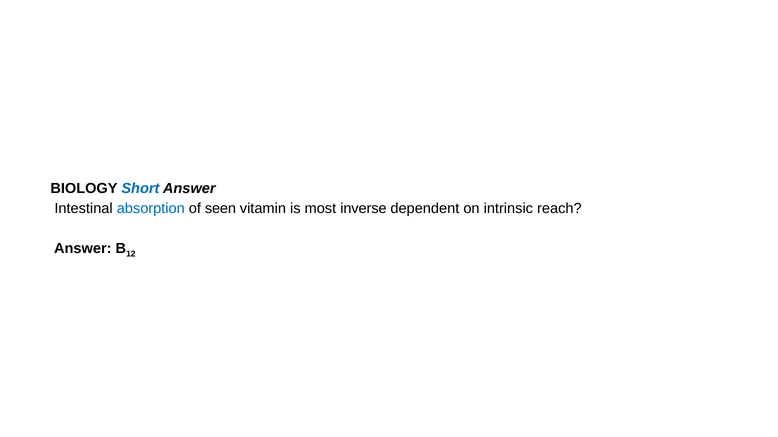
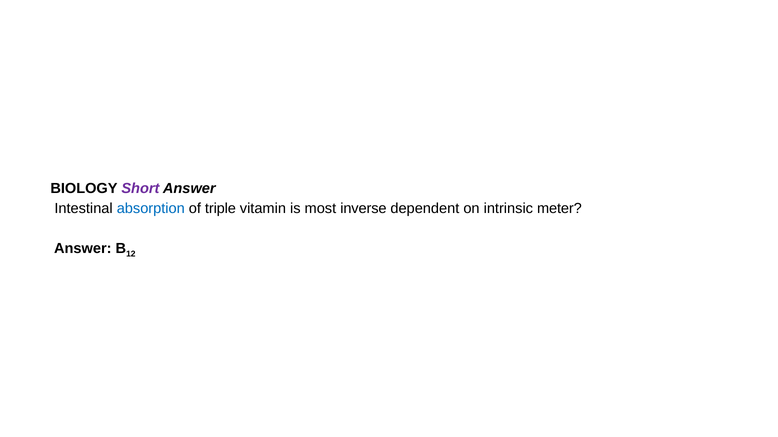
Short colour: blue -> purple
seen: seen -> triple
reach: reach -> meter
